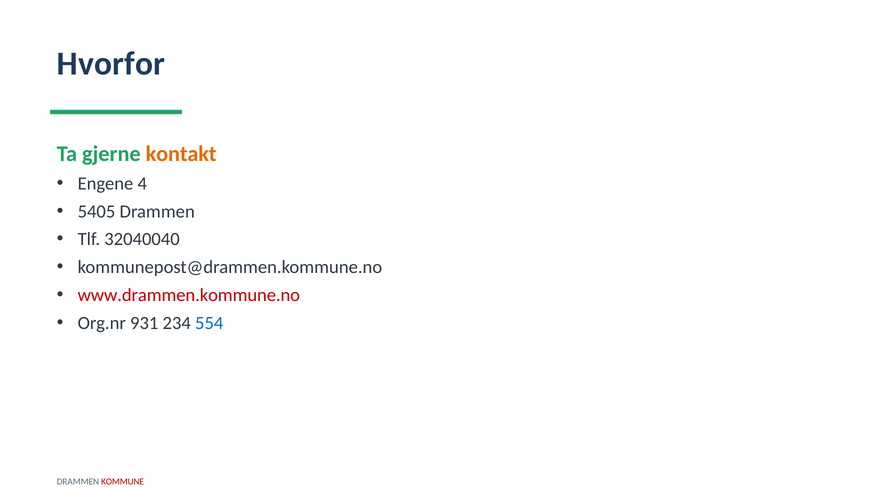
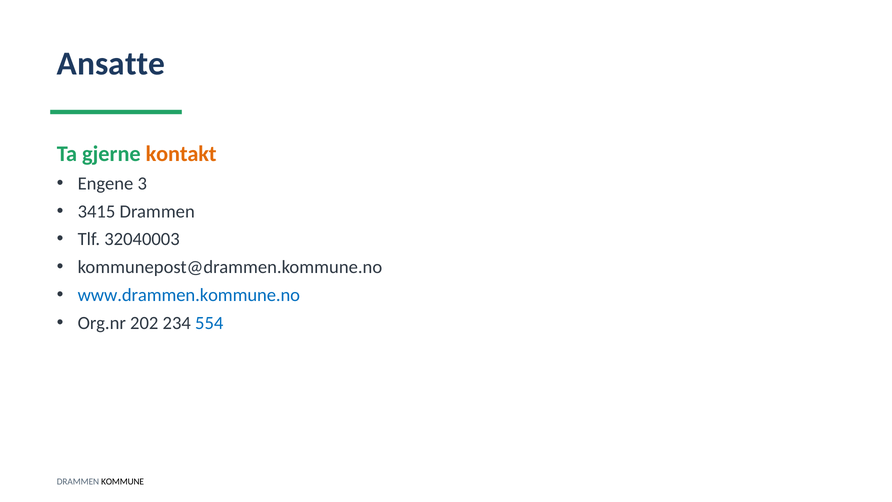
Hvorfor: Hvorfor -> Ansatte
4: 4 -> 3
5405: 5405 -> 3415
32040040: 32040040 -> 32040003
www.drammen.kommune.no colour: red -> blue
931: 931 -> 202
KOMMUNE colour: red -> black
